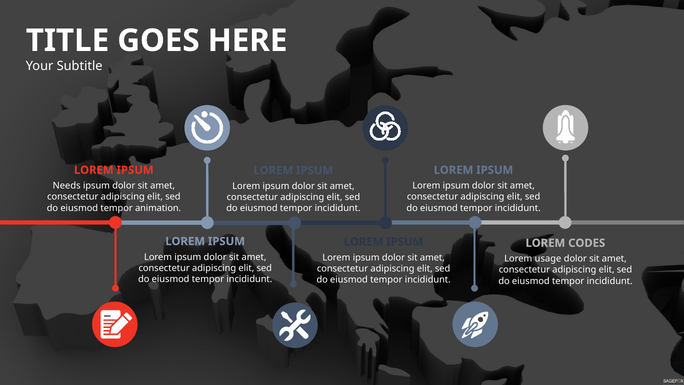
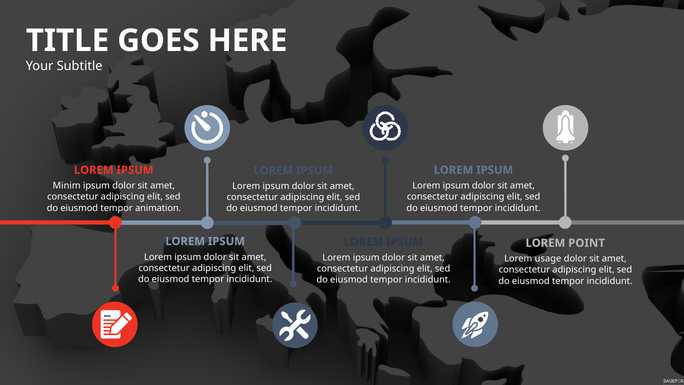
Needs: Needs -> Minim
CODES: CODES -> POINT
